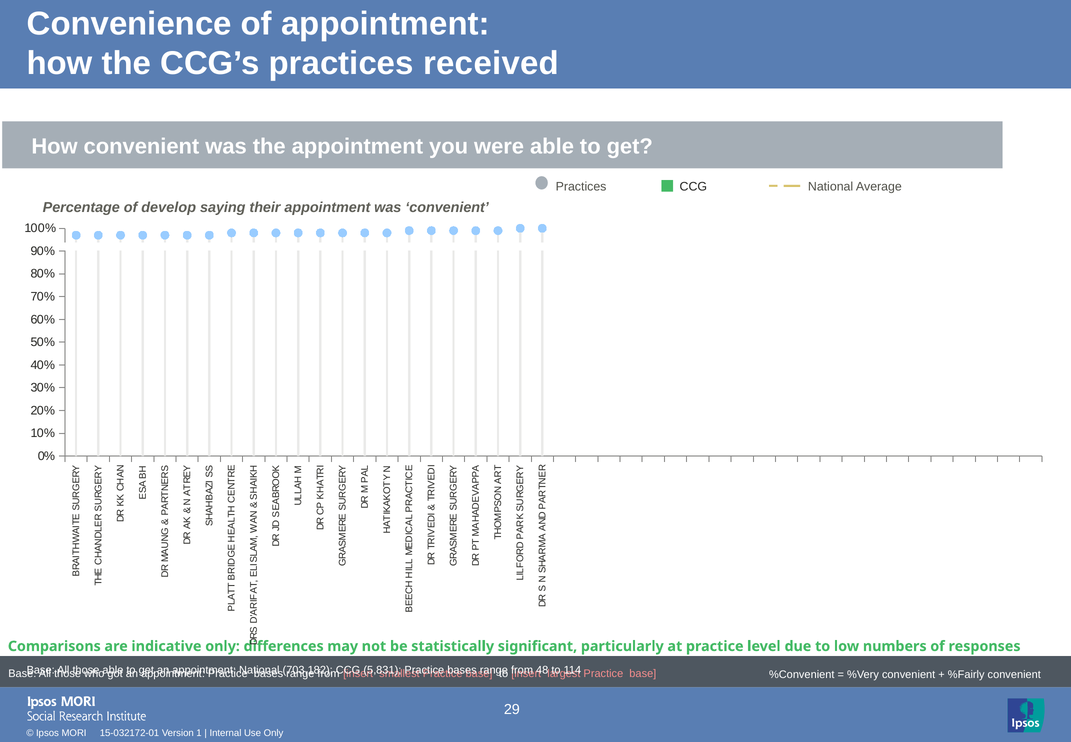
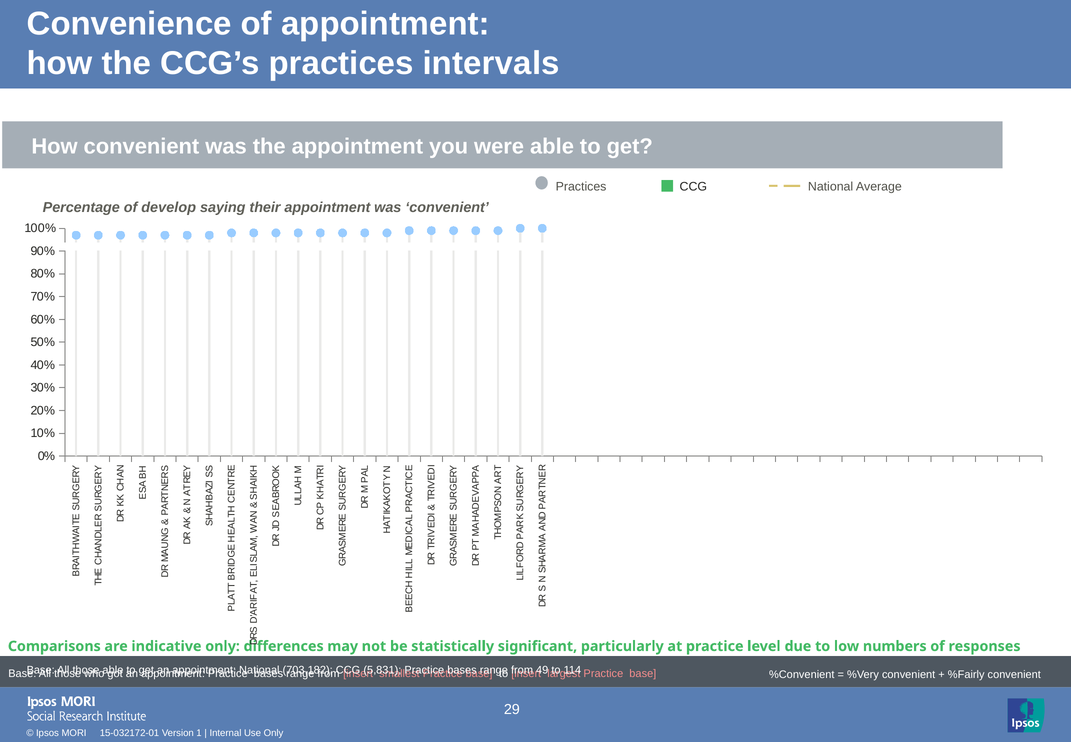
received: received -> intervals
48: 48 -> 49
